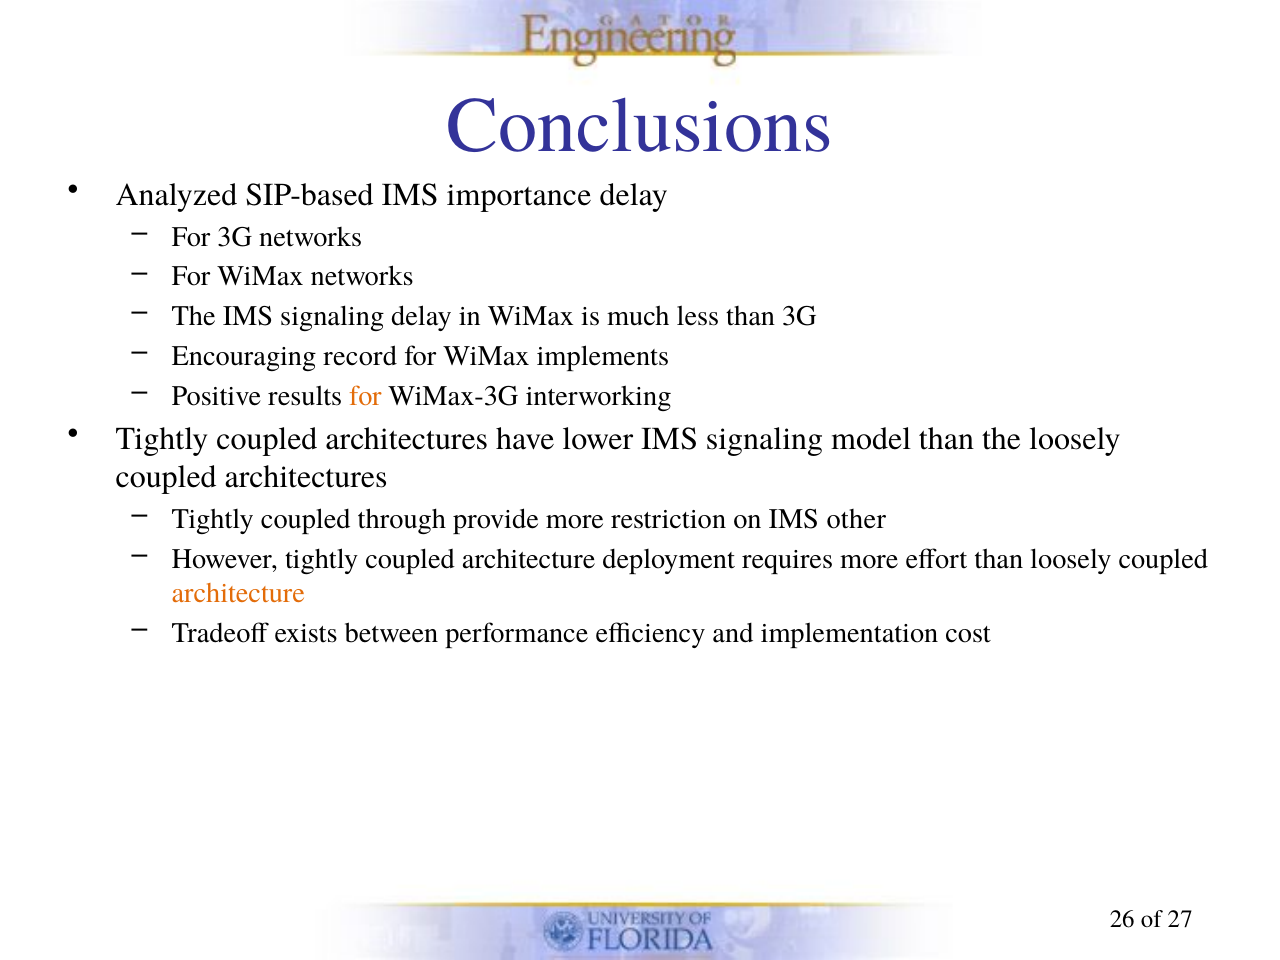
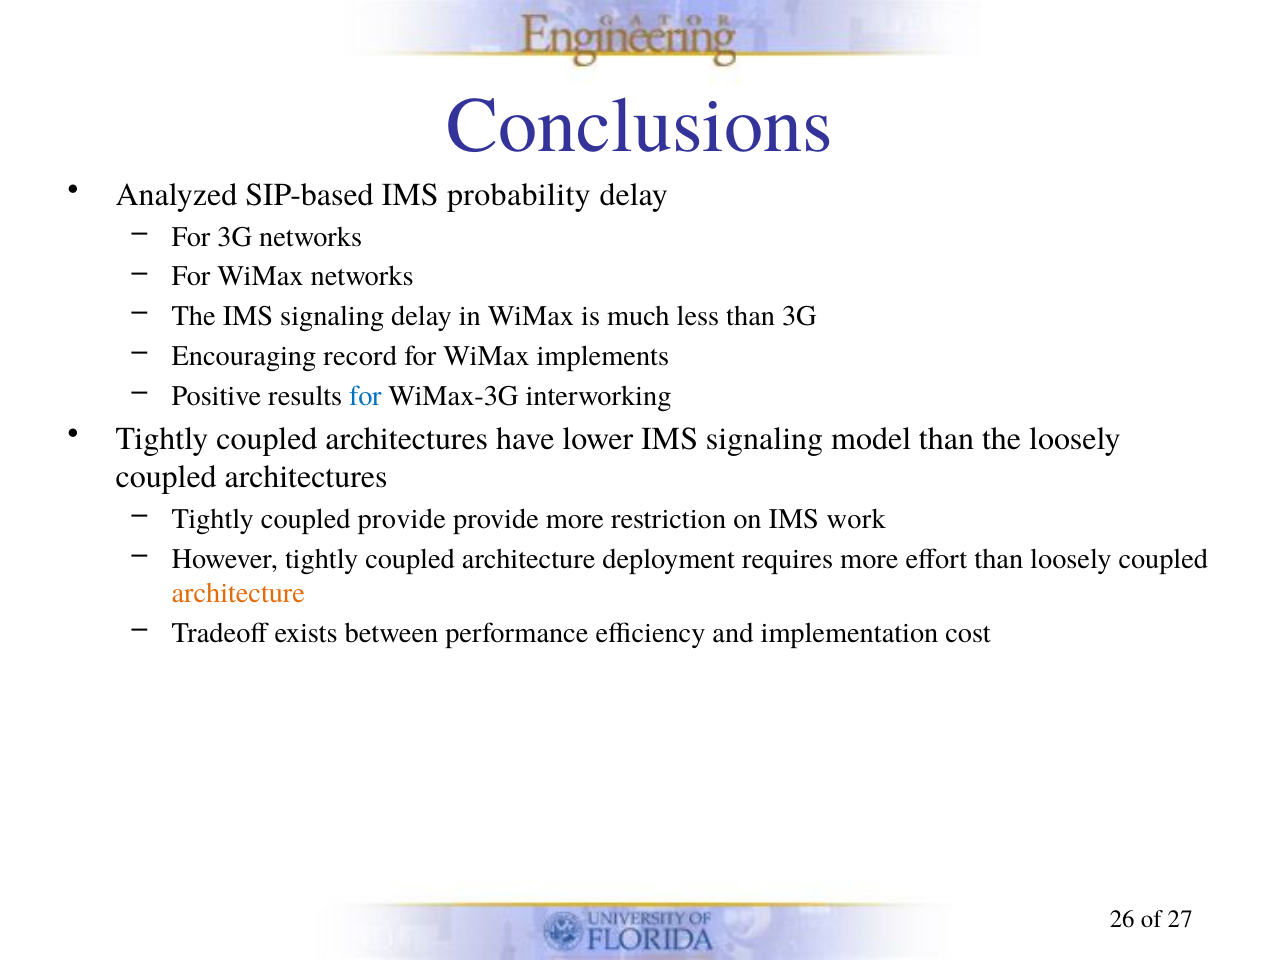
importance: importance -> probability
for at (365, 396) colour: orange -> blue
coupled through: through -> provide
other: other -> work
